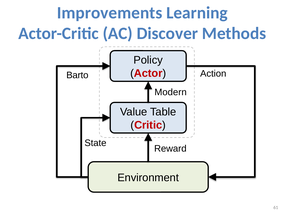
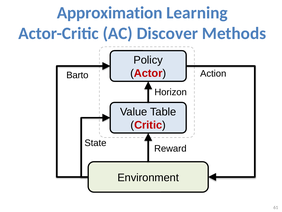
Improvements: Improvements -> Approximation
Modern: Modern -> Horizon
